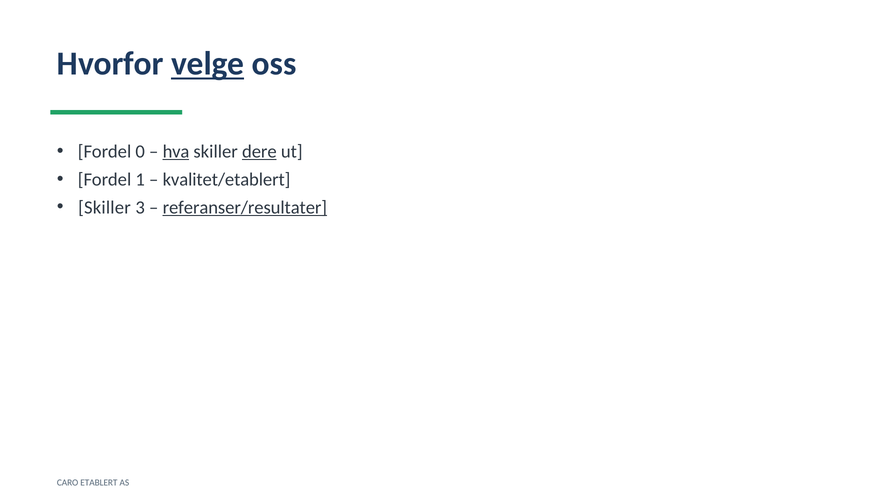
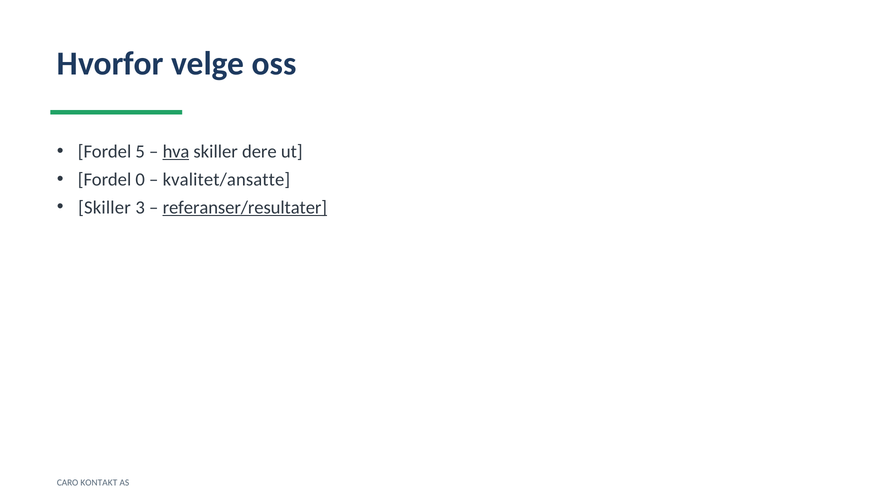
velge underline: present -> none
0: 0 -> 5
dere underline: present -> none
1: 1 -> 0
kvalitet/etablert: kvalitet/etablert -> kvalitet/ansatte
ETABLERT: ETABLERT -> KONTAKT
